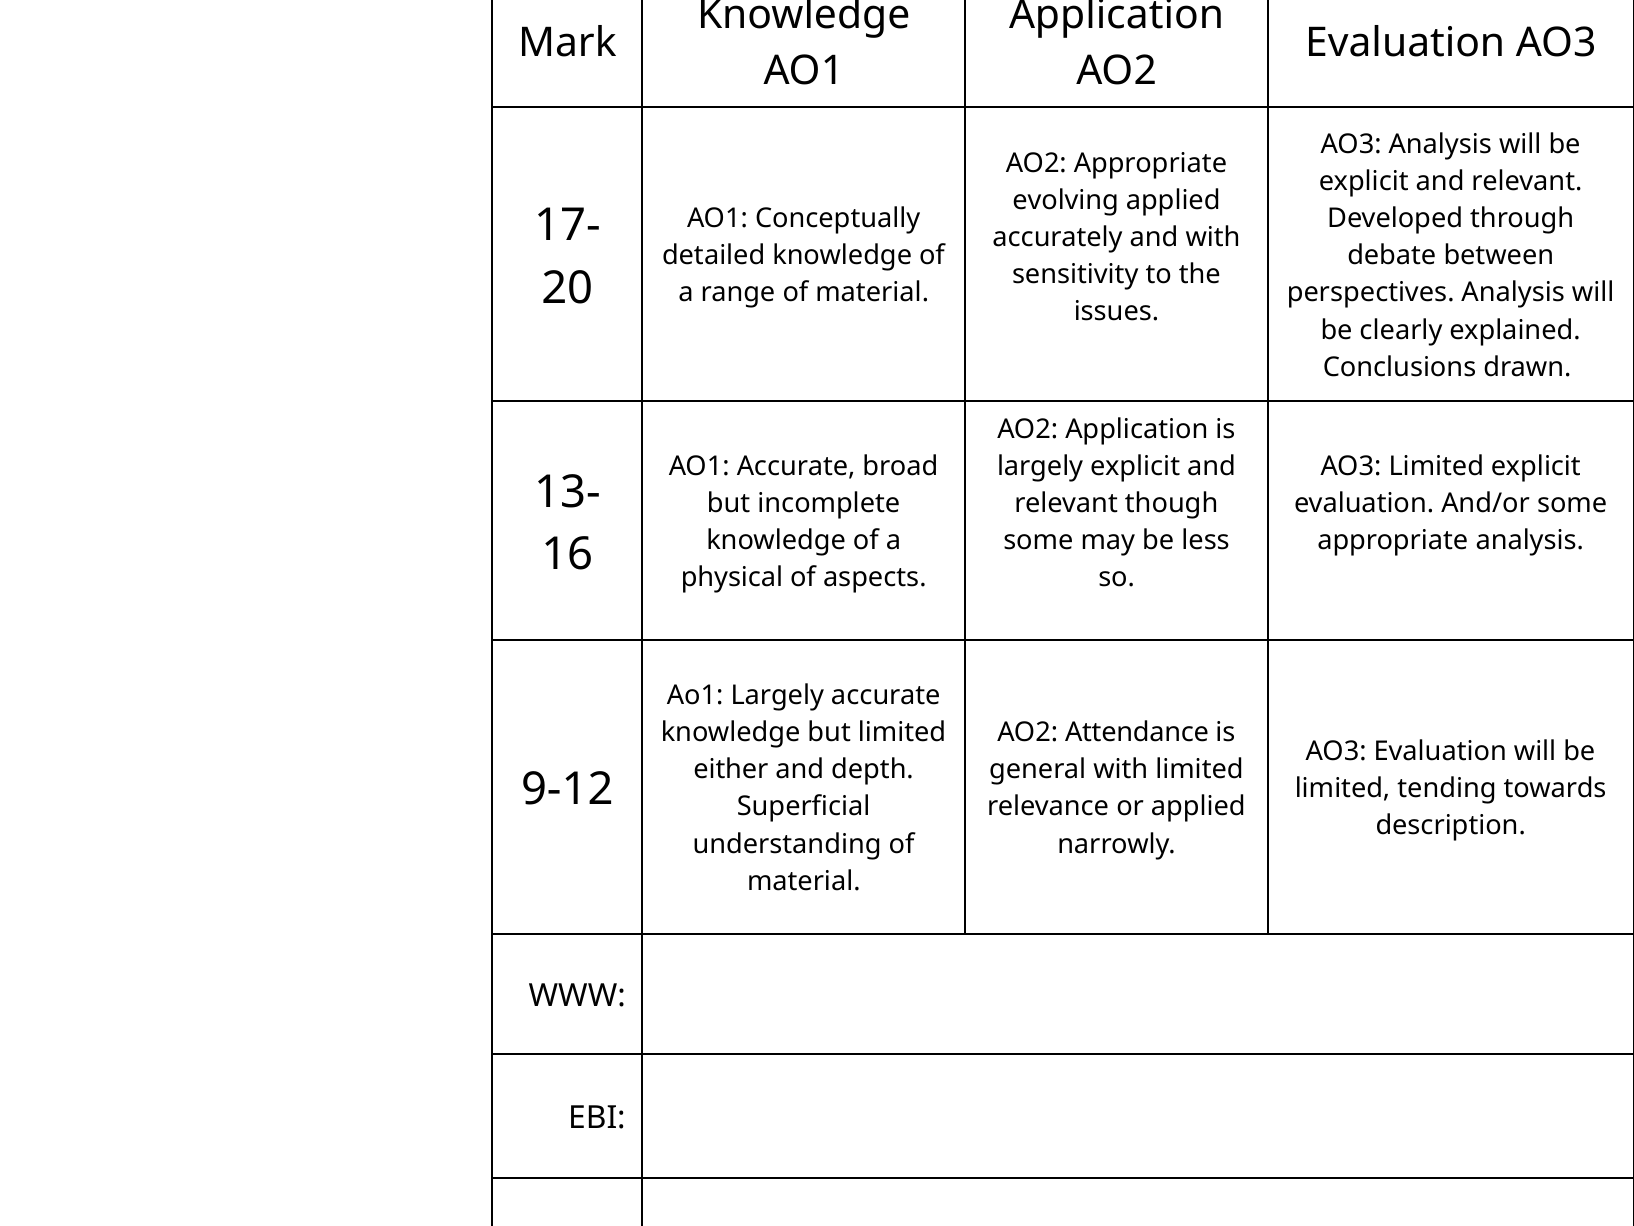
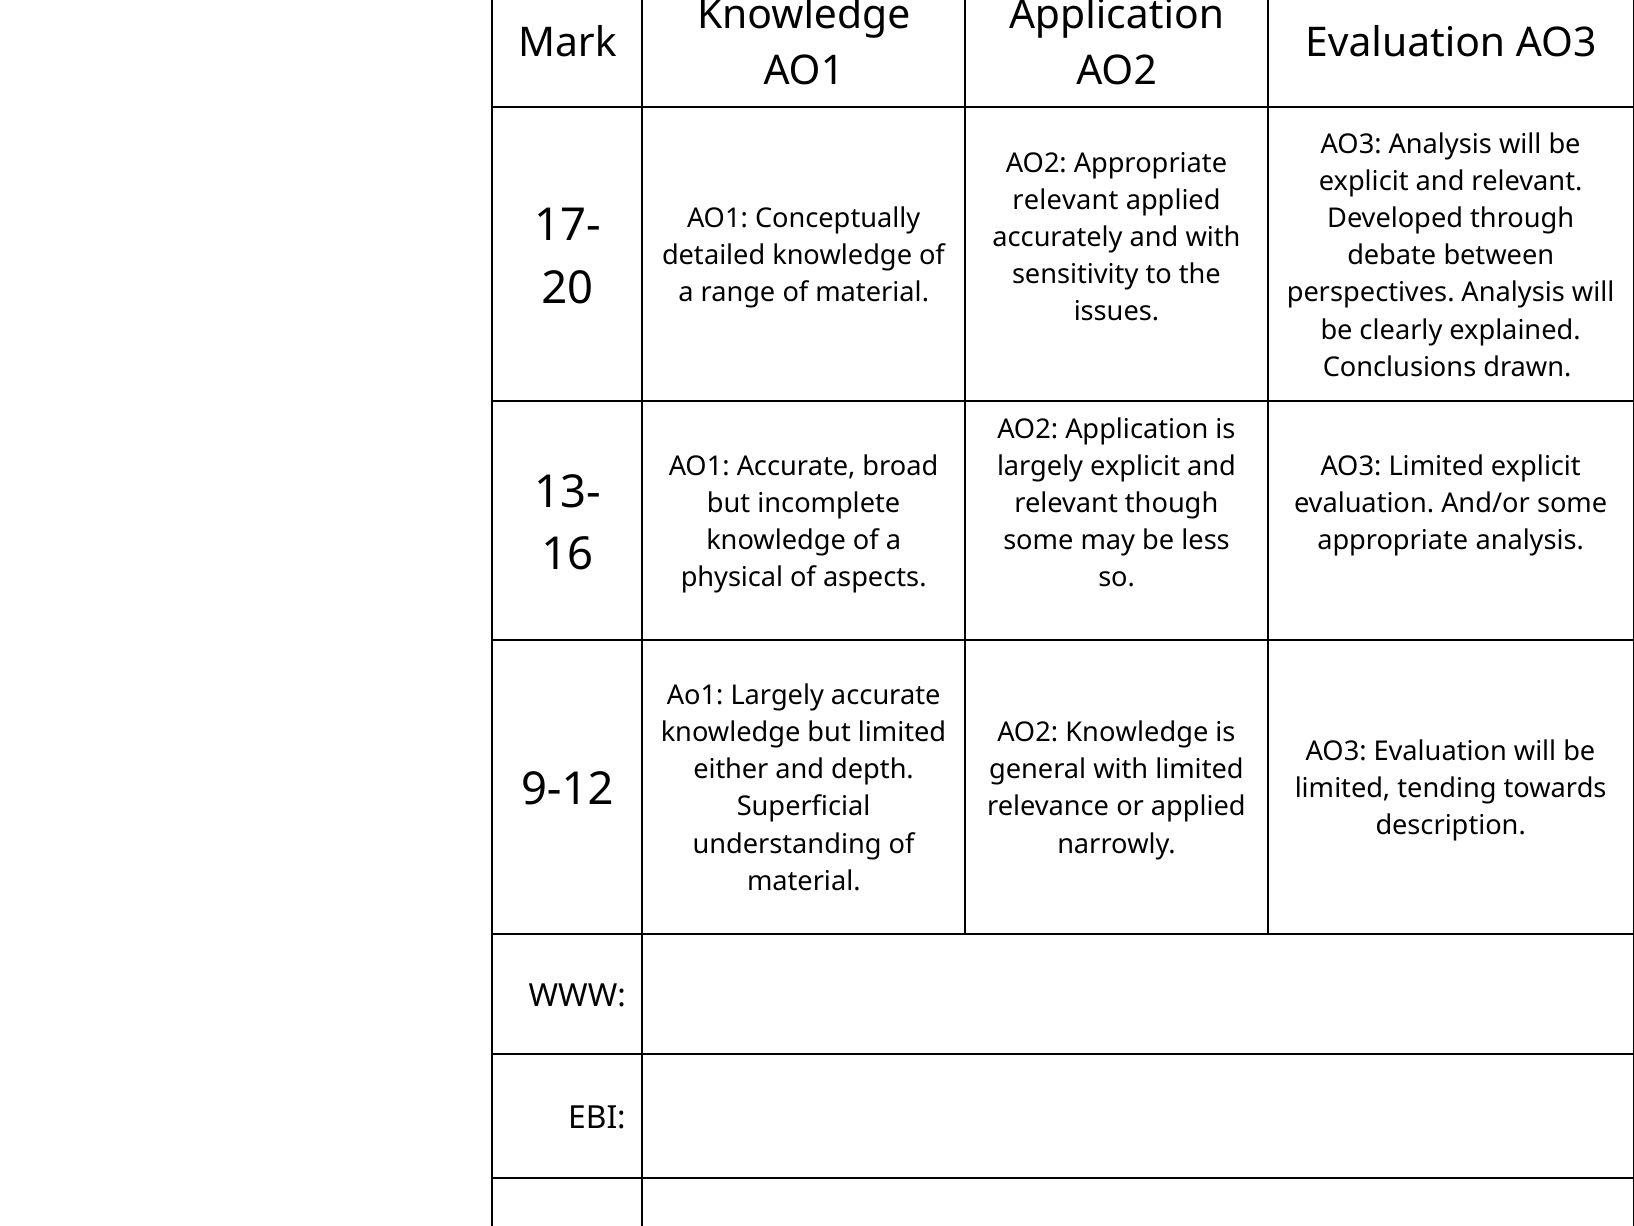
evolving at (1066, 200): evolving -> relevant
AO2 Attendance: Attendance -> Knowledge
